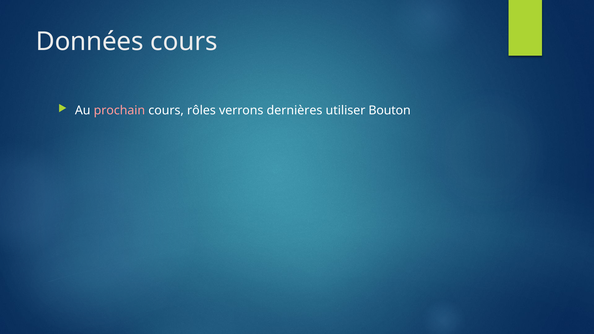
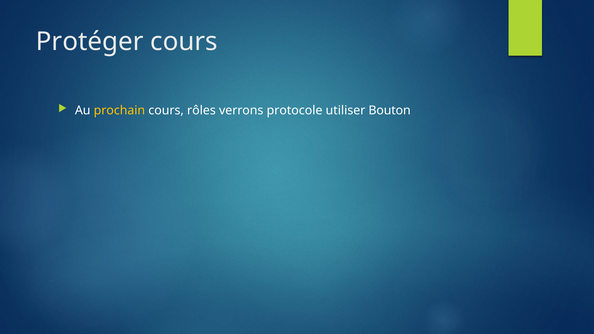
Données: Données -> Protéger
prochain colour: pink -> yellow
dernières: dernières -> protocole
